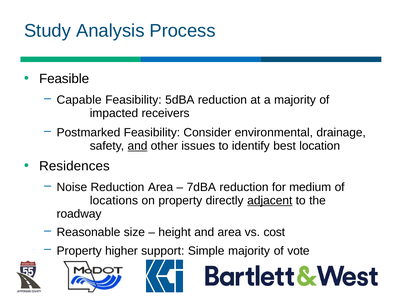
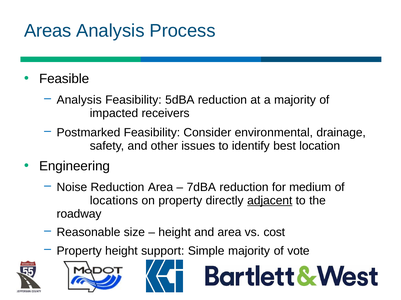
Study: Study -> Areas
Capable at (79, 100): Capable -> Analysis
and at (137, 146) underline: present -> none
Residences: Residences -> Engineering
Property higher: higher -> height
